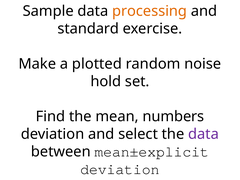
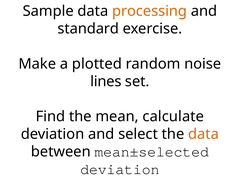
hold: hold -> lines
numbers: numbers -> calculate
data at (204, 134) colour: purple -> orange
mean±explicit: mean±explicit -> mean±selected
